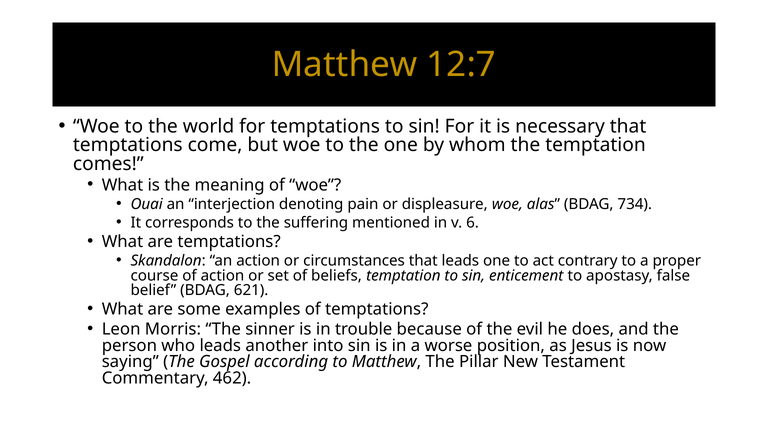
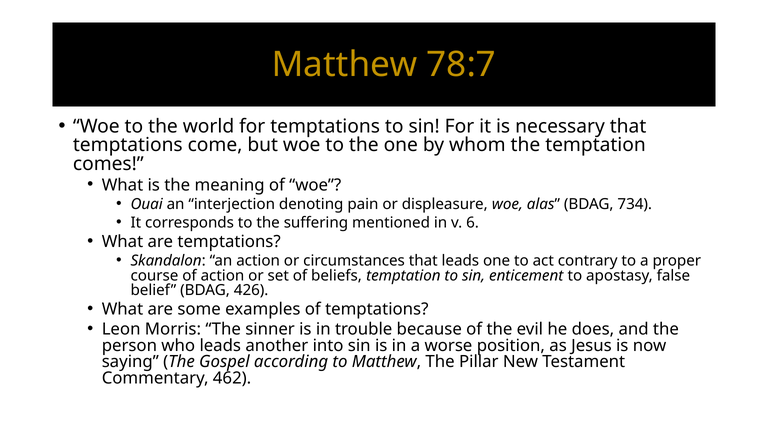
12:7: 12:7 -> 78:7
621: 621 -> 426
